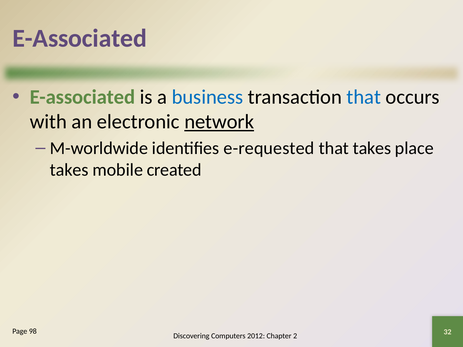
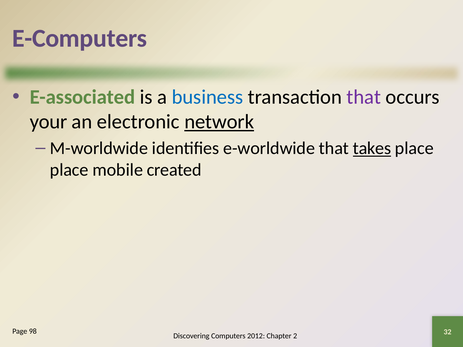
E-Associated at (80, 38): E-Associated -> E-Computers
that at (364, 97) colour: blue -> purple
with: with -> your
e-requested: e-requested -> e-worldwide
takes at (372, 148) underline: none -> present
takes at (69, 170): takes -> place
